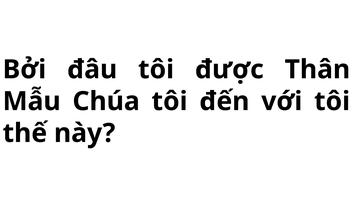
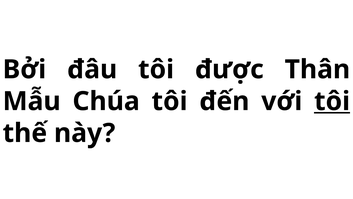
tôi at (332, 101) underline: none -> present
